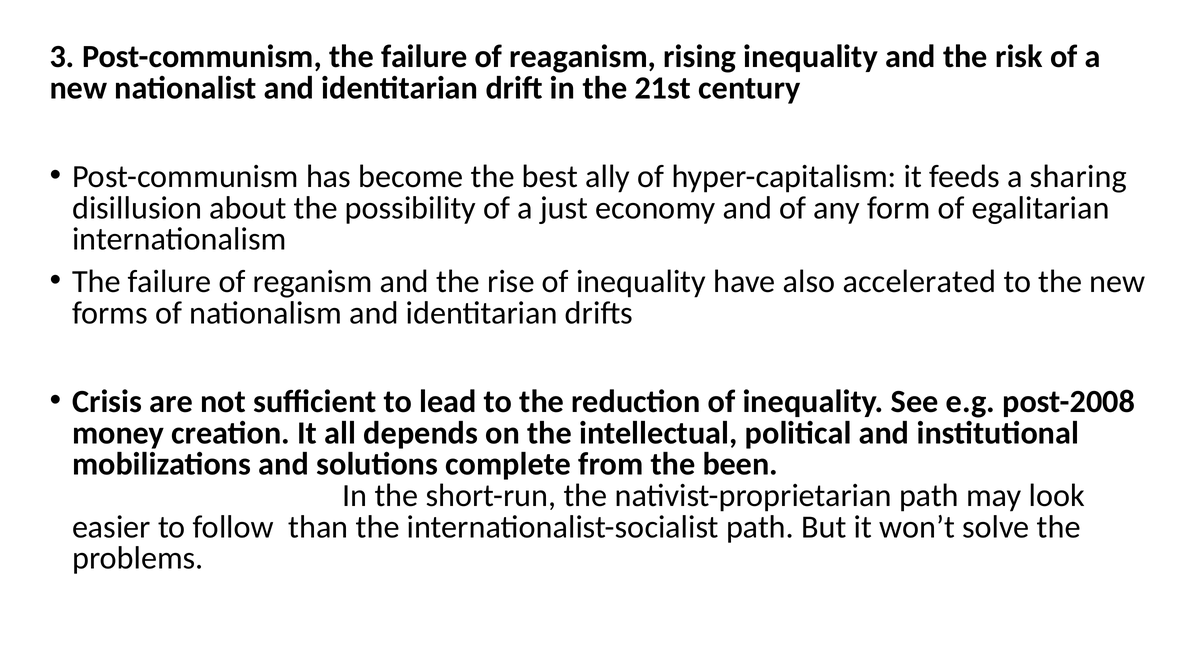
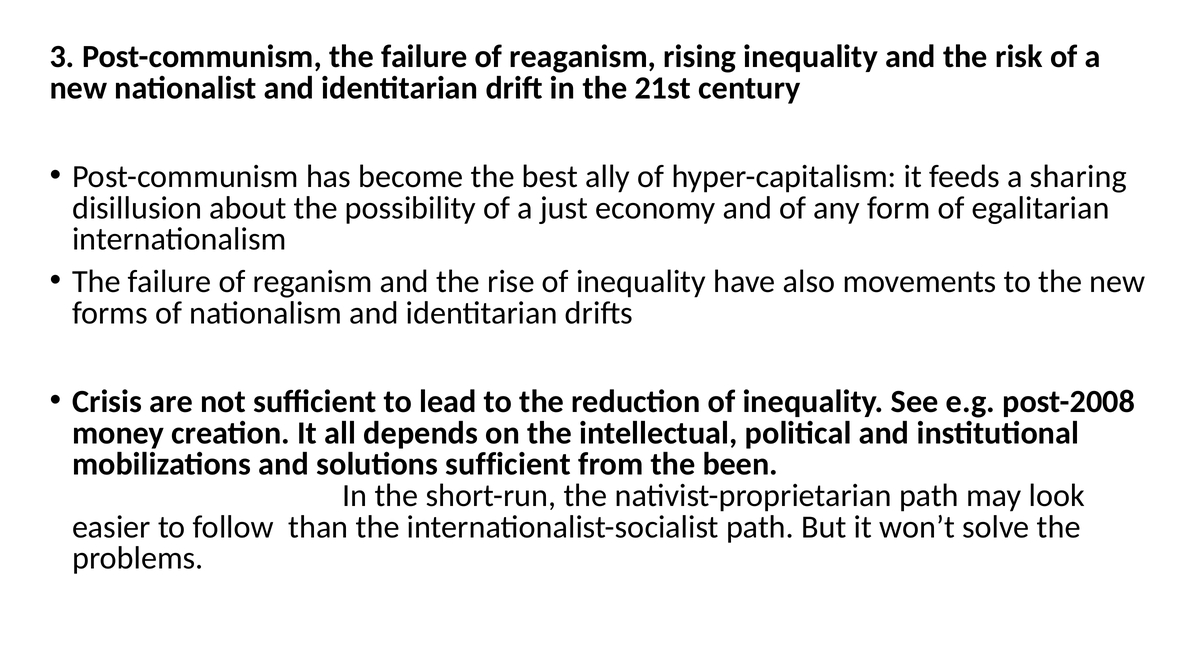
accelerated: accelerated -> movements
solutions complete: complete -> sufficient
